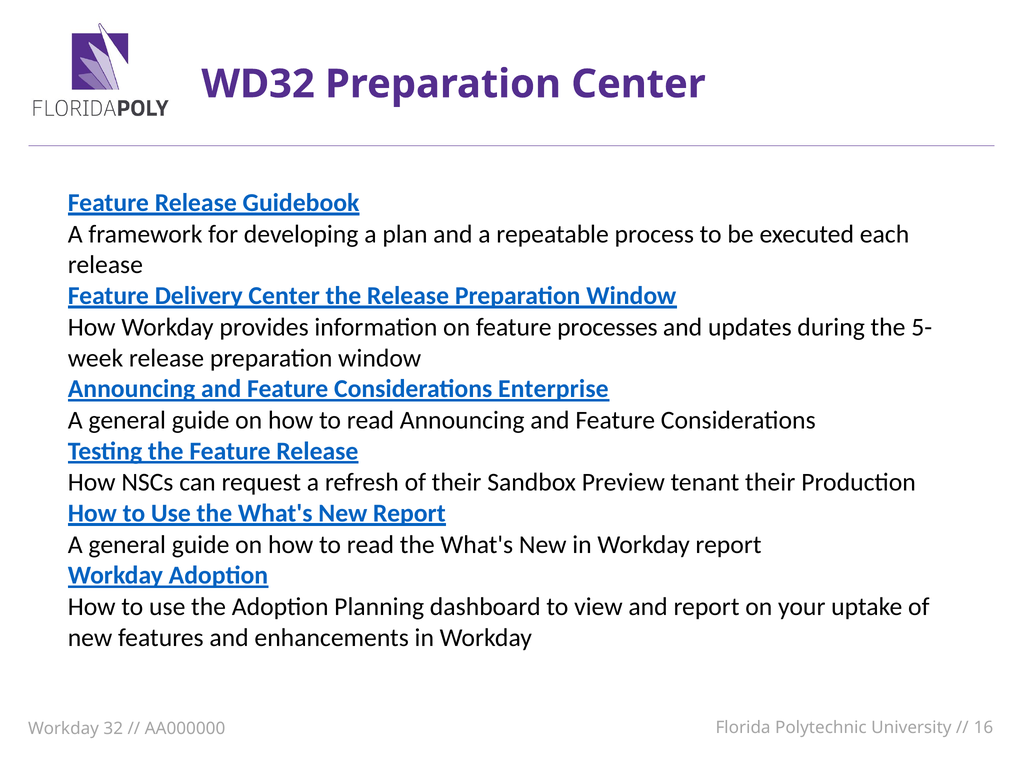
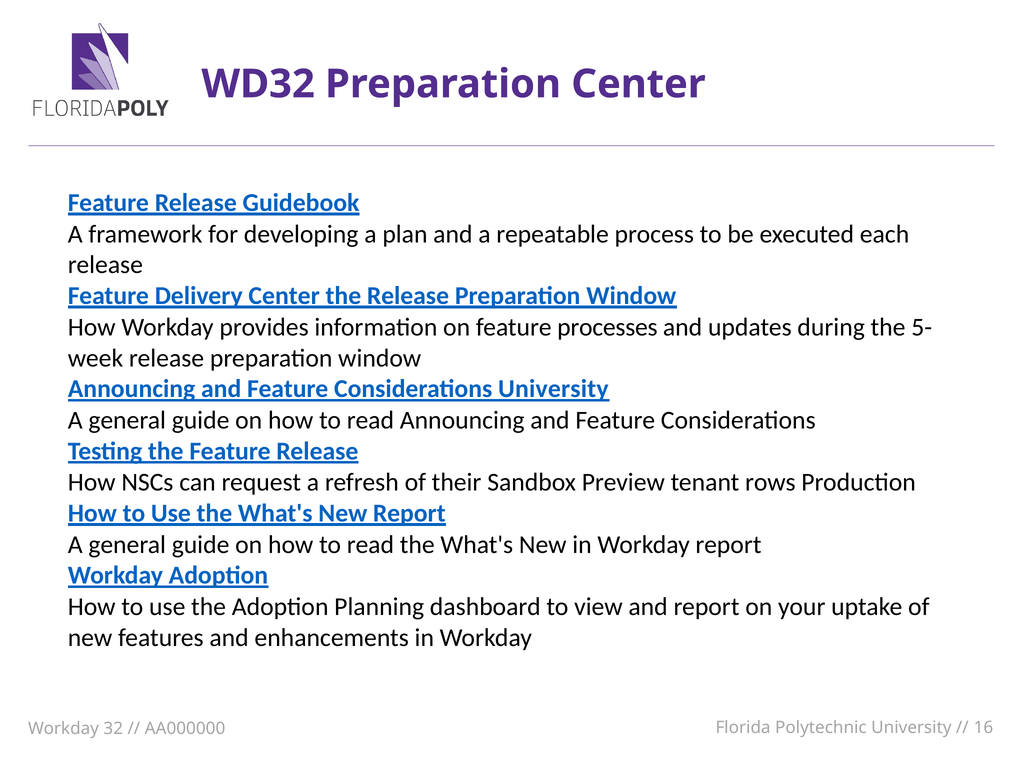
Considerations Enterprise: Enterprise -> University
tenant their: their -> rows
